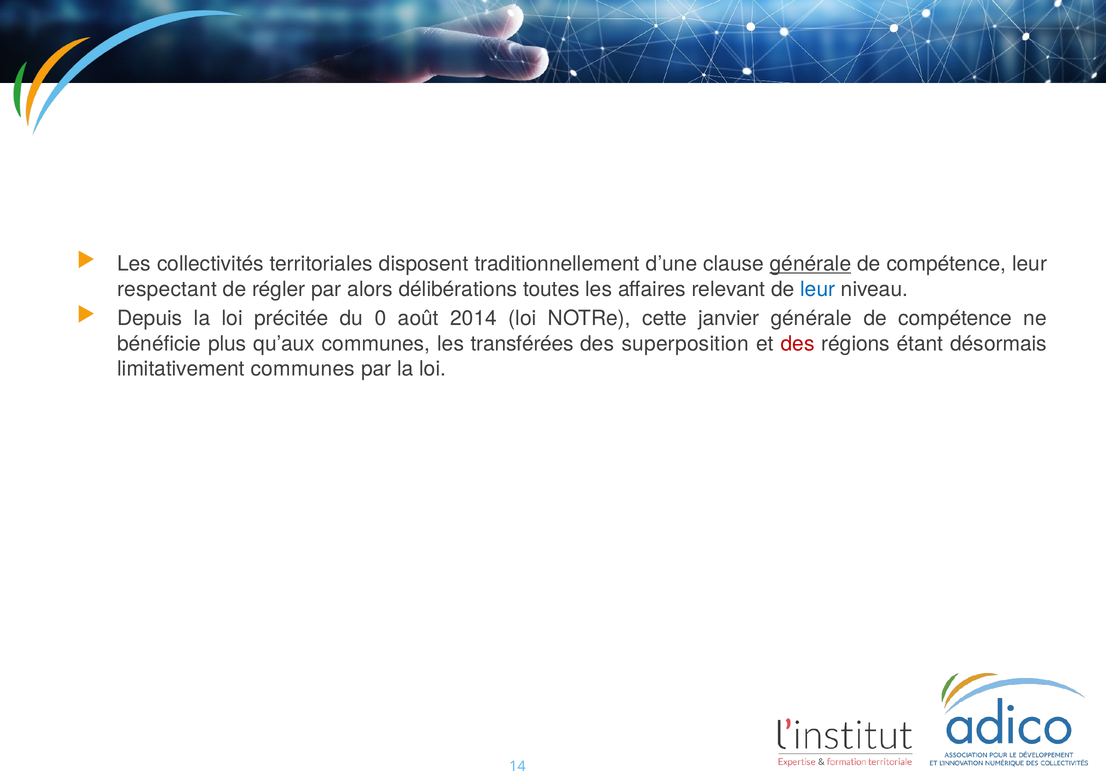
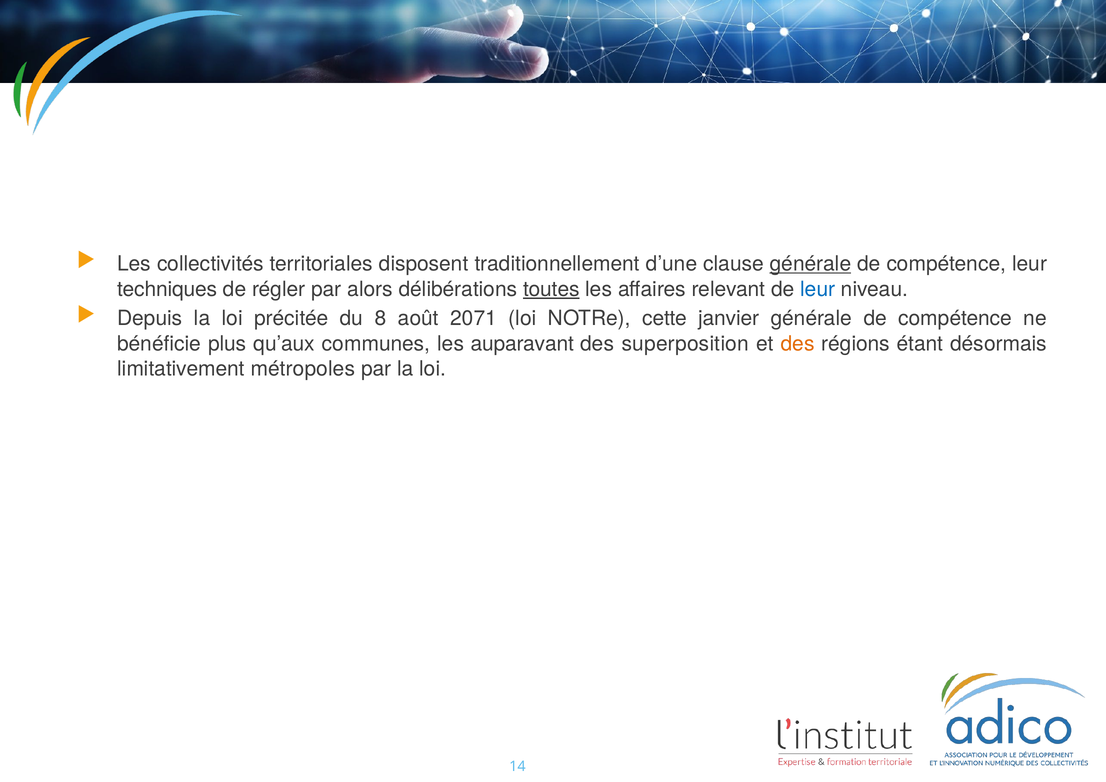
respectant: respectant -> techniques
toutes underline: none -> present
0: 0 -> 8
2014: 2014 -> 2071
transférées: transférées -> auparavant
des at (798, 344) colour: red -> orange
limitativement communes: communes -> métropoles
